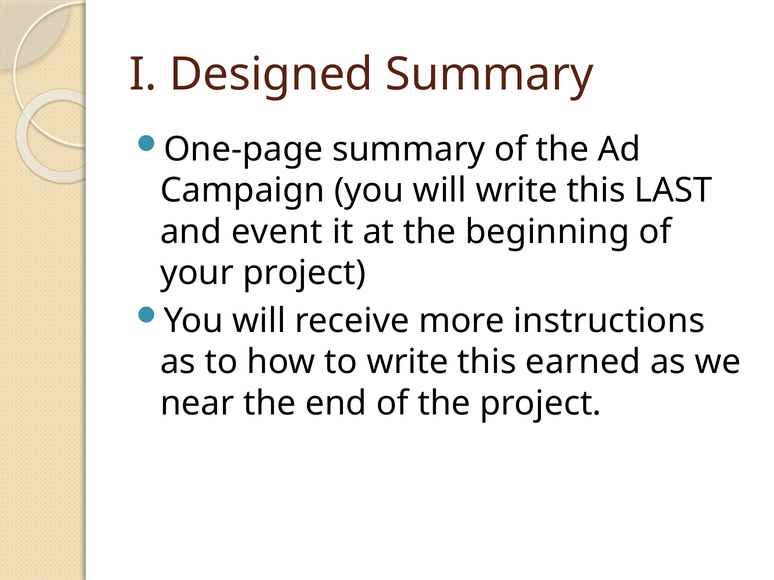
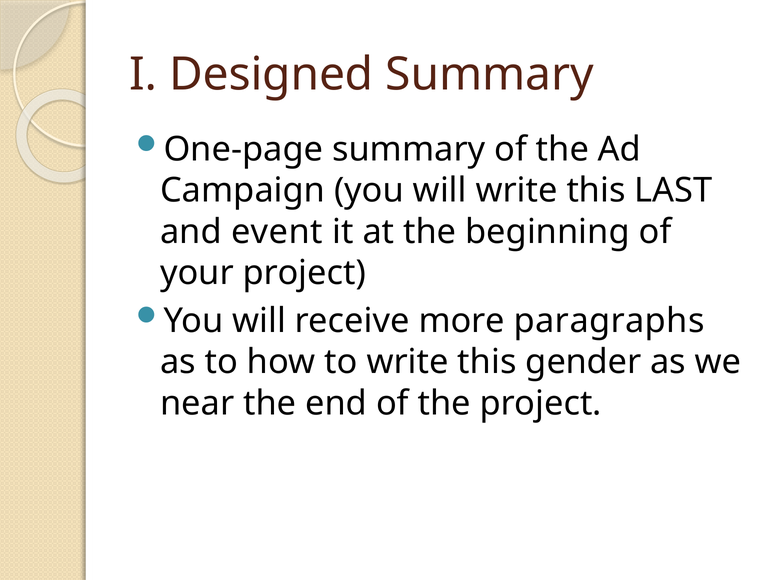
instructions: instructions -> paragraphs
earned: earned -> gender
